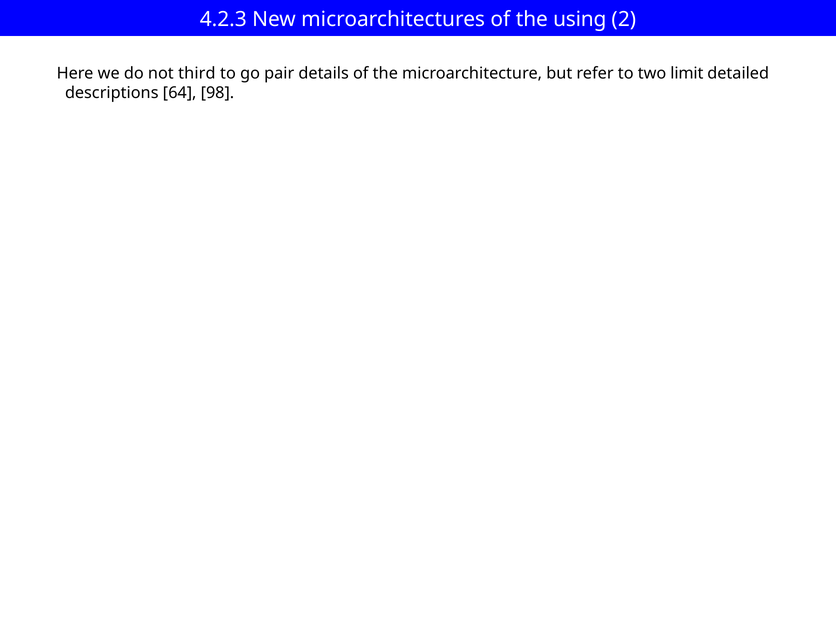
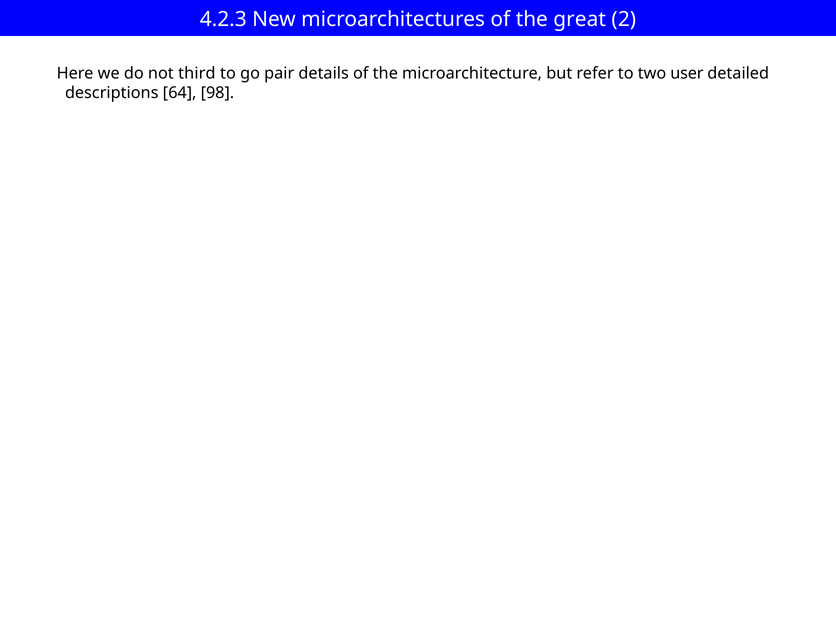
using: using -> great
limit: limit -> user
